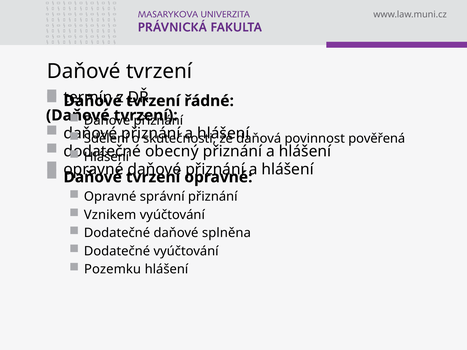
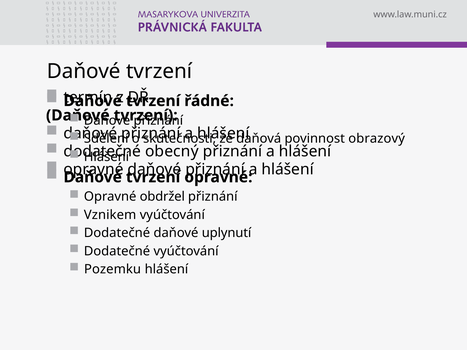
pověřená: pověřená -> obrazový
správní: správní -> obdržel
splněna: splněna -> uplynutí
